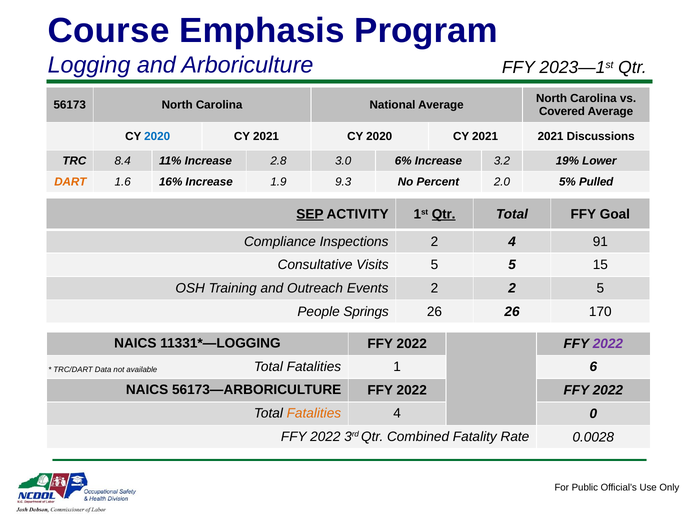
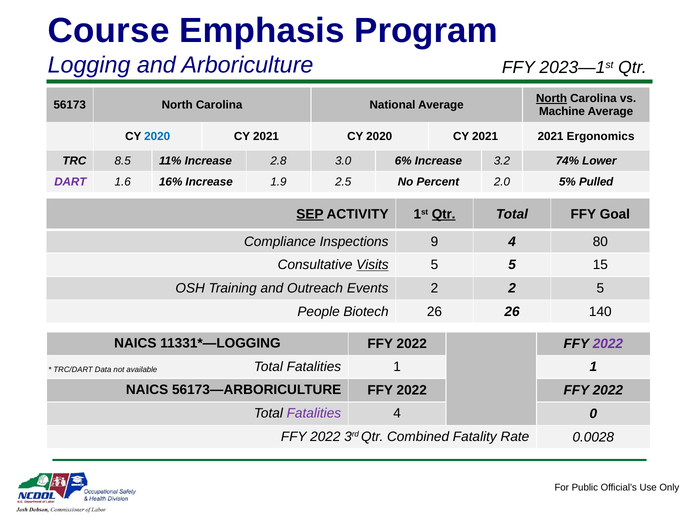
North at (552, 99) underline: none -> present
Covered: Covered -> Machine
Discussions: Discussions -> Ergonomics
8.4: 8.4 -> 8.5
19%: 19% -> 74%
DART colour: orange -> purple
9.3: 9.3 -> 2.5
Inspections 2: 2 -> 9
91: 91 -> 80
Visits underline: none -> present
Springs: Springs -> Biotech
170: 170 -> 140
1 6: 6 -> 1
Fatalities at (314, 413) colour: orange -> purple
